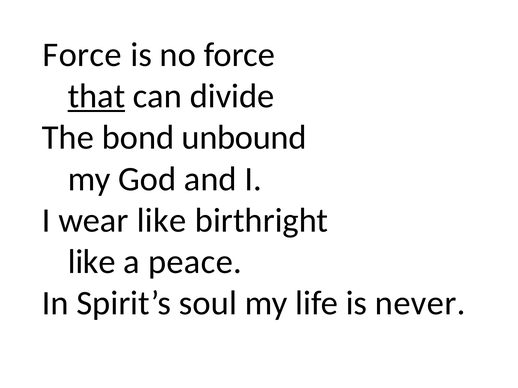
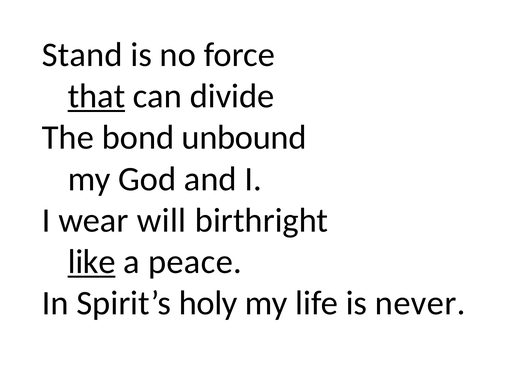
Force at (82, 55): Force -> Stand
wear like: like -> will
like at (92, 262) underline: none -> present
soul: soul -> holy
